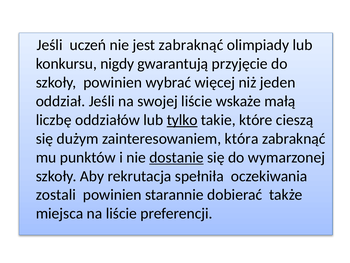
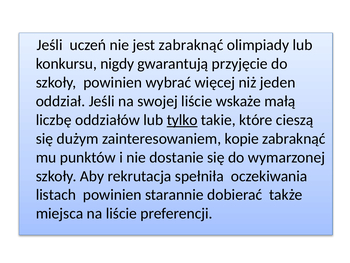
która: która -> kopie
dostanie underline: present -> none
zostali: zostali -> listach
